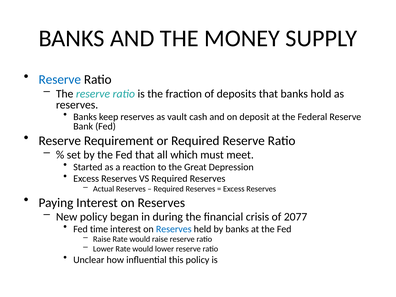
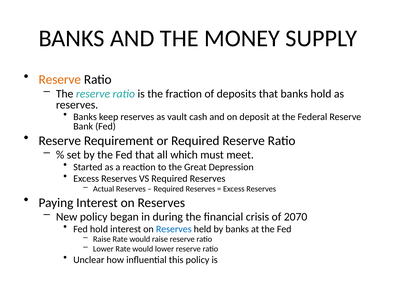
Reserve at (60, 80) colour: blue -> orange
2077: 2077 -> 2070
Fed time: time -> hold
